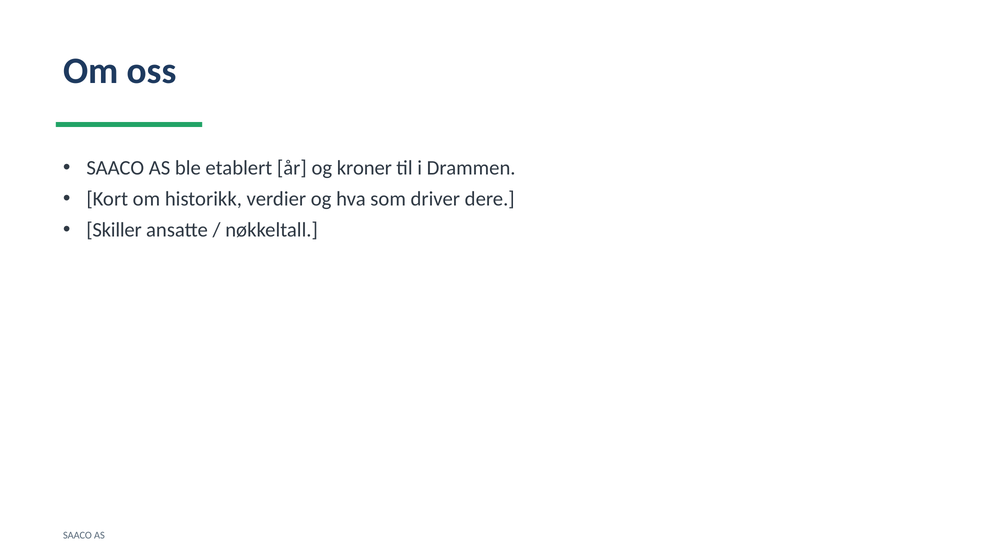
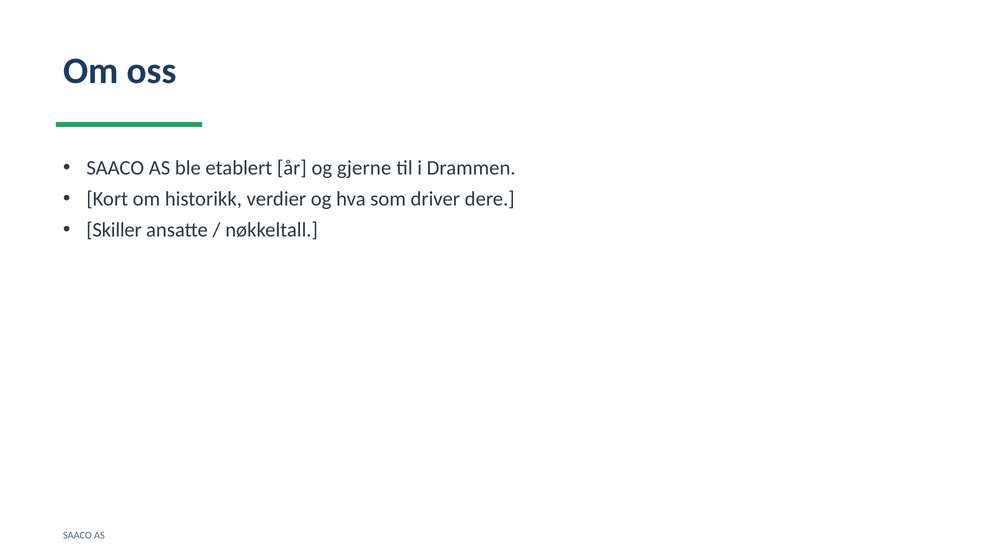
kroner: kroner -> gjerne
